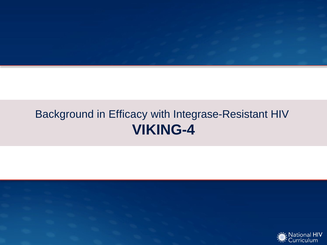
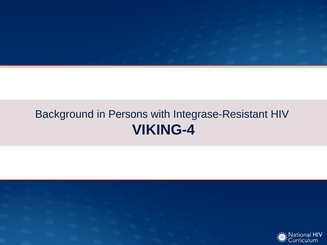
Efficacy: Efficacy -> Persons
